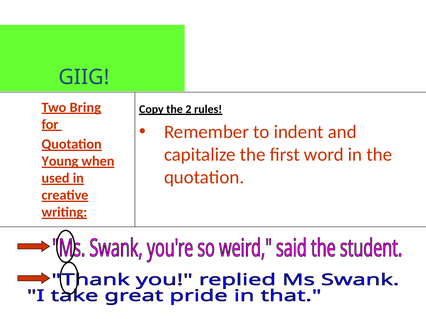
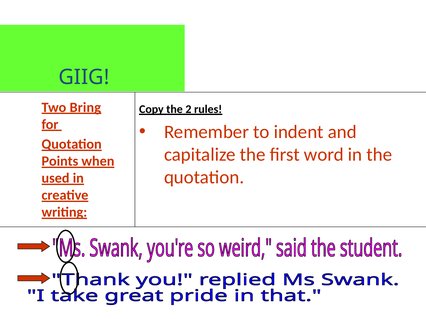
Young: Young -> Points
